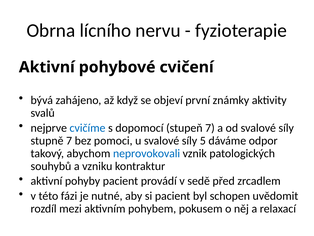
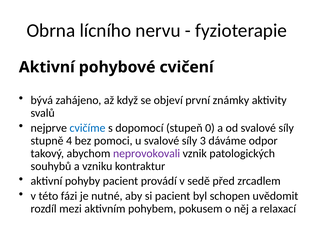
stupeň 7: 7 -> 0
stupně 7: 7 -> 4
5: 5 -> 3
neprovokovali colour: blue -> purple
